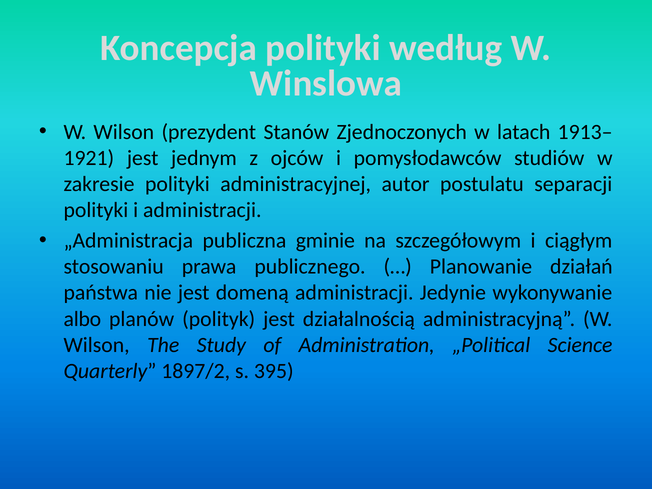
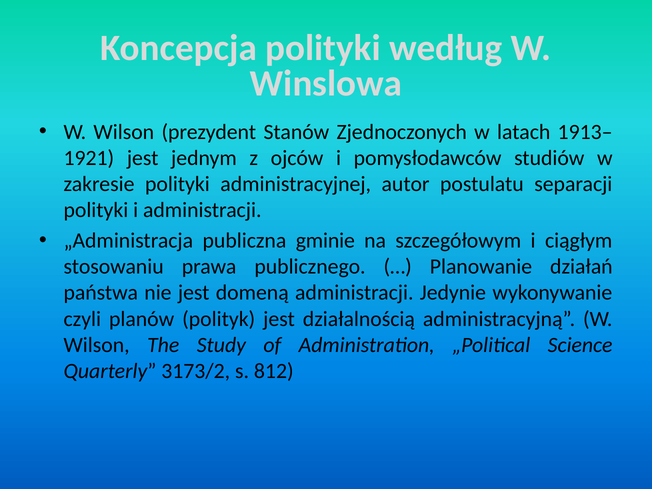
albo: albo -> czyli
1897/2: 1897/2 -> 3173/2
395: 395 -> 812
